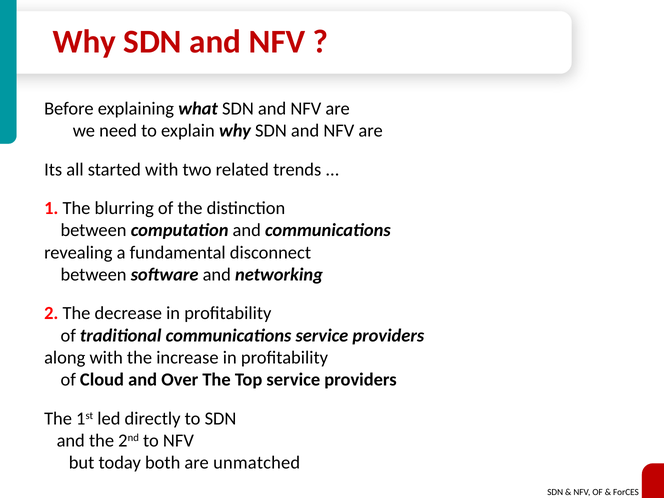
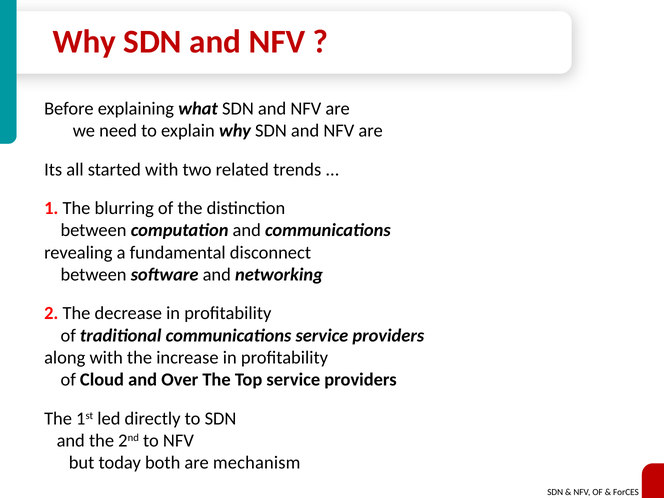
unmatched: unmatched -> mechanism
